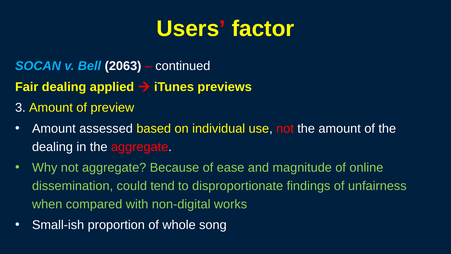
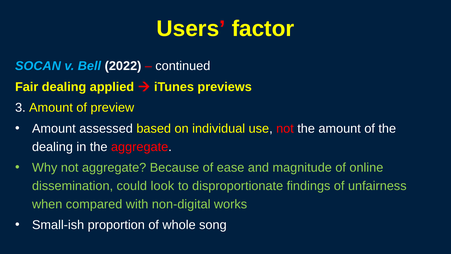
2063: 2063 -> 2022
tend: tend -> look
